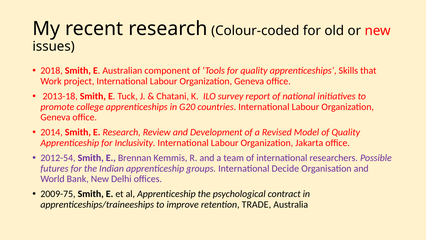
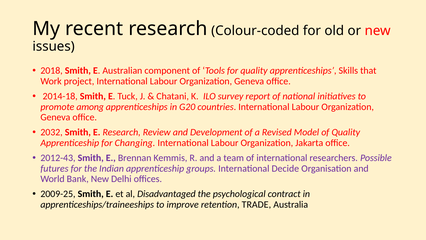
2013-18: 2013-18 -> 2014-18
college: college -> among
2014: 2014 -> 2032
Inclusivity: Inclusivity -> Changing
2012-54: 2012-54 -> 2012-43
2009-75: 2009-75 -> 2009-25
al Apprenticeship: Apprenticeship -> Disadvantaged
